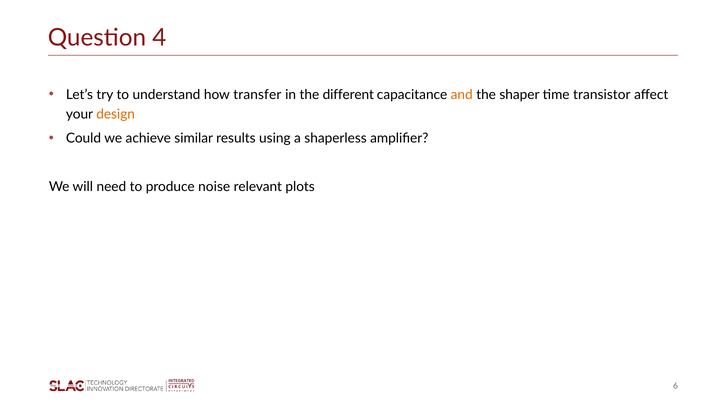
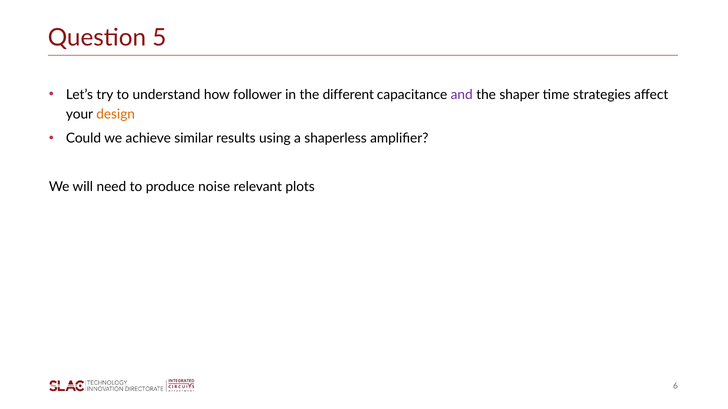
4: 4 -> 5
transfer: transfer -> follower
and colour: orange -> purple
transistor: transistor -> strategies
